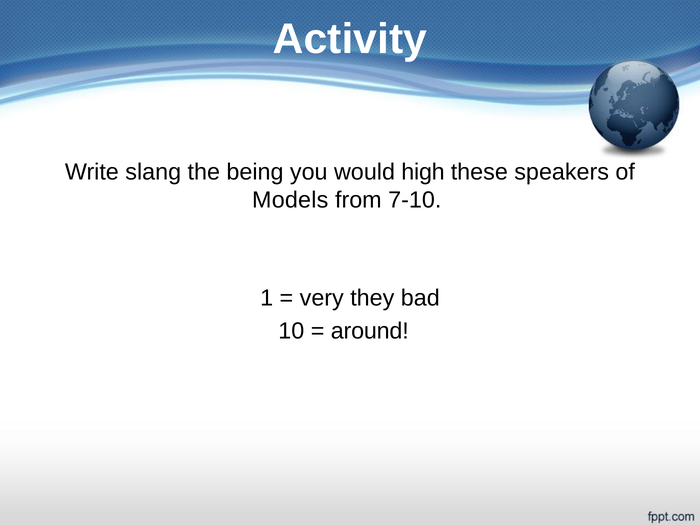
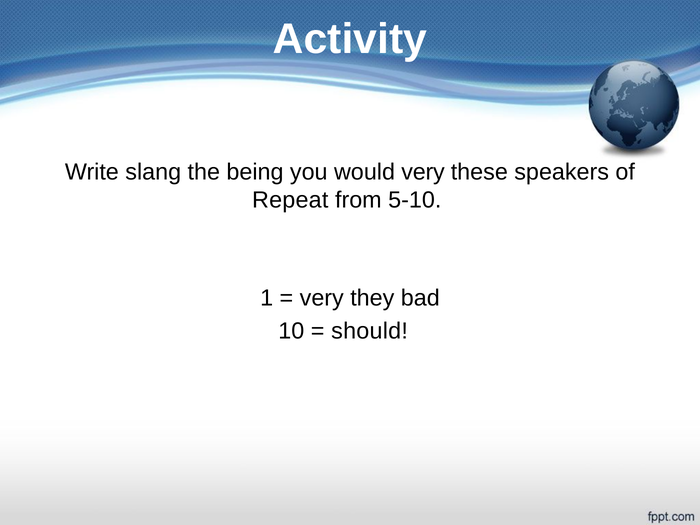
would high: high -> very
Models: Models -> Repeat
7-10: 7-10 -> 5-10
around: around -> should
